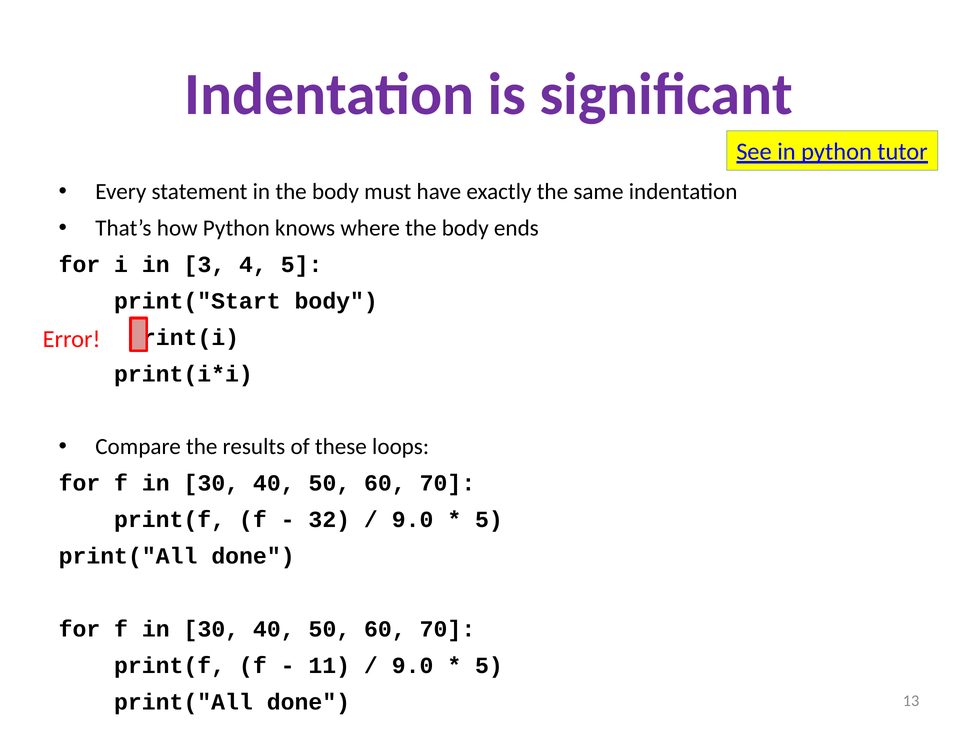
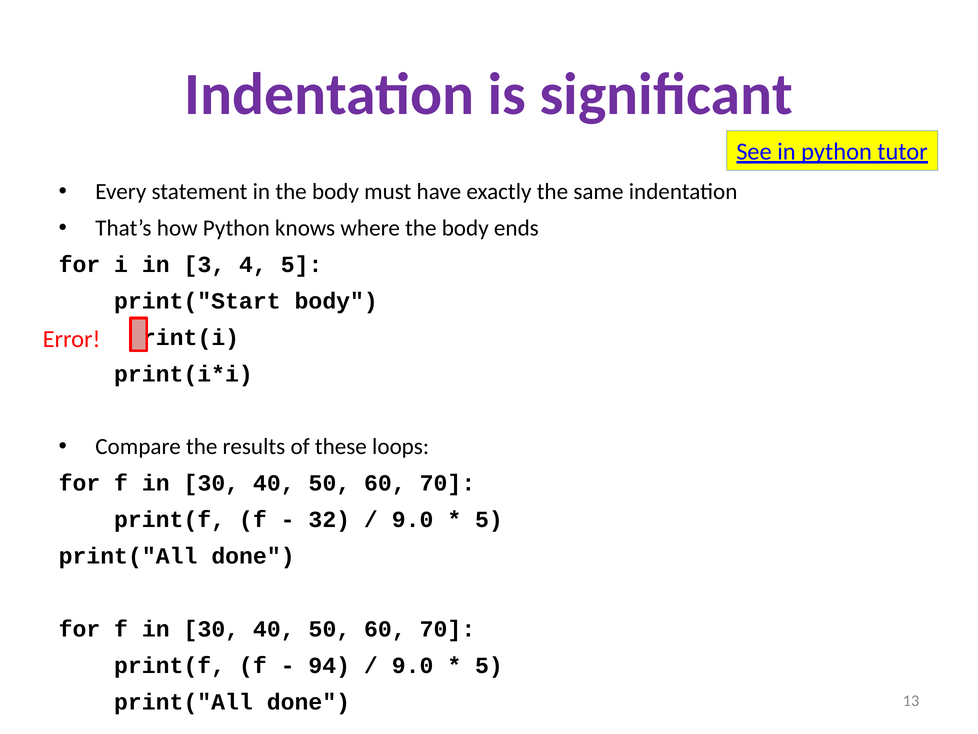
11: 11 -> 94
